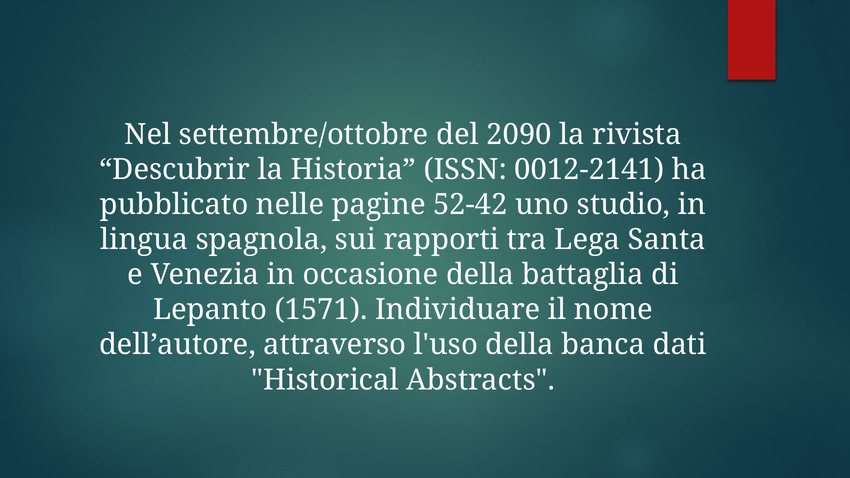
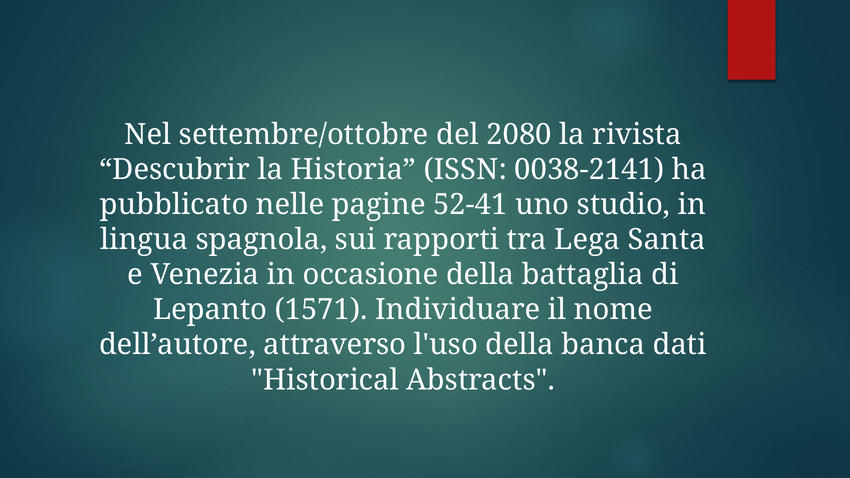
2090: 2090 -> 2080
0012-2141: 0012-2141 -> 0038-2141
52-42: 52-42 -> 52-41
